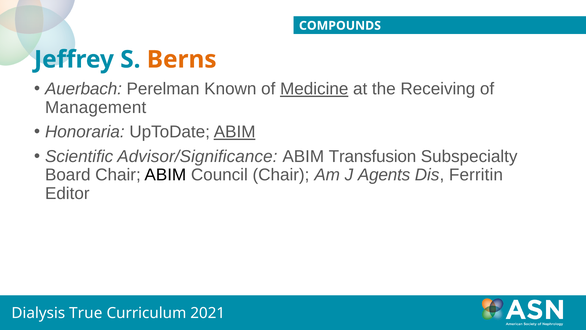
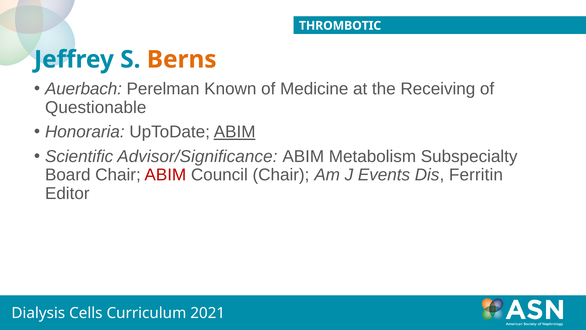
COMPOUNDS: COMPOUNDS -> THROMBOTIC
Medicine underline: present -> none
Management: Management -> Questionable
Transfusion: Transfusion -> Metabolism
ABIM at (165, 175) colour: black -> red
Agents: Agents -> Events
True: True -> Cells
